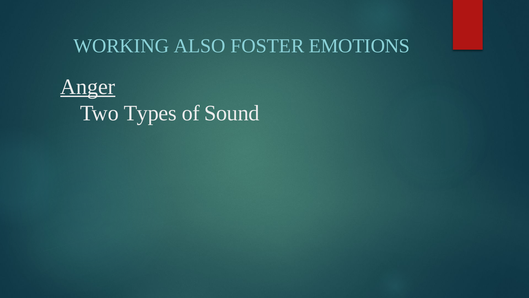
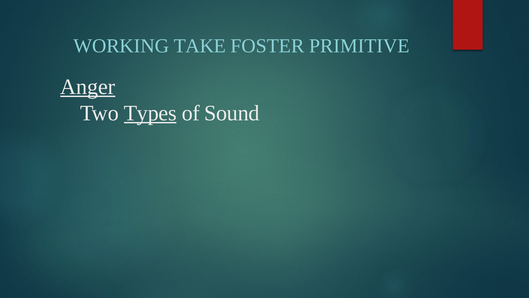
ALSO: ALSO -> TAKE
EMOTIONS: EMOTIONS -> PRIMITIVE
Types underline: none -> present
